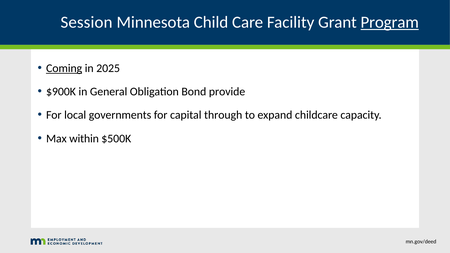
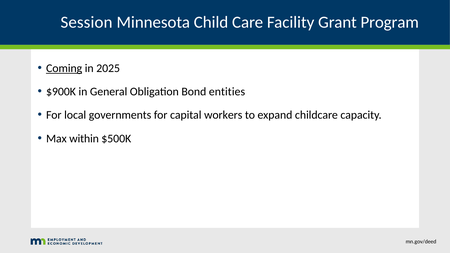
Program underline: present -> none
provide: provide -> entities
through: through -> workers
